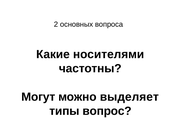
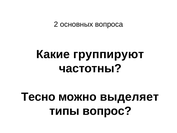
носителями: носителями -> группируют
Могут: Могут -> Тесно
